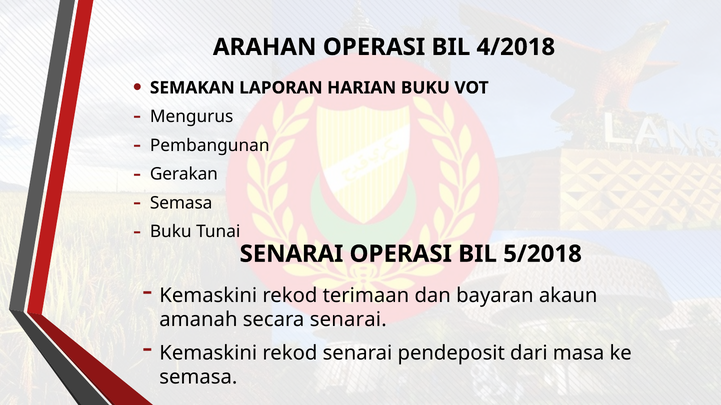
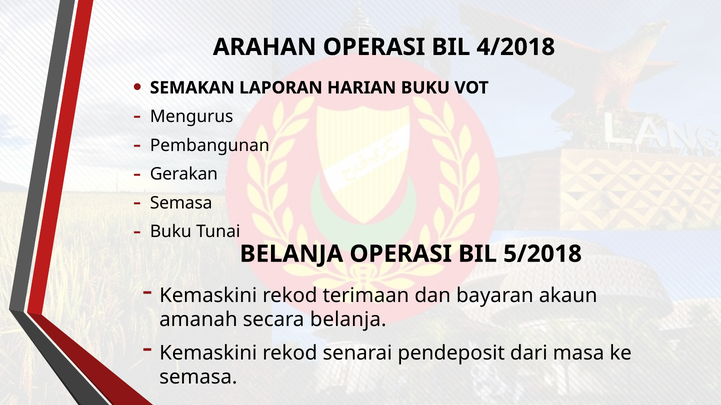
SENARAI at (292, 254): SENARAI -> BELANJA
secara senarai: senarai -> belanja
